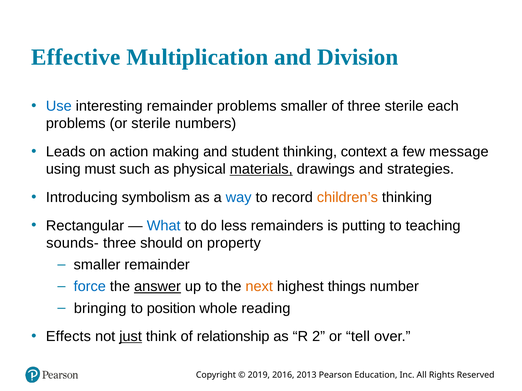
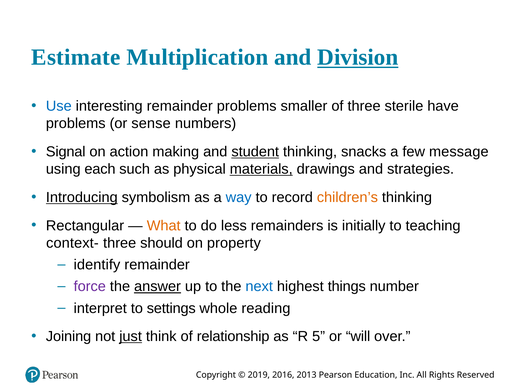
Effective: Effective -> Estimate
Division underline: none -> present
each: each -> have
or sterile: sterile -> sense
Leads: Leads -> Signal
student underline: none -> present
context: context -> snacks
must: must -> each
Introducing underline: none -> present
What colour: blue -> orange
putting: putting -> initially
sounds-: sounds- -> context-
smaller at (97, 265): smaller -> identify
force colour: blue -> purple
next colour: orange -> blue
bringing: bringing -> interpret
position: position -> settings
Effects: Effects -> Joining
2: 2 -> 5
tell: tell -> will
